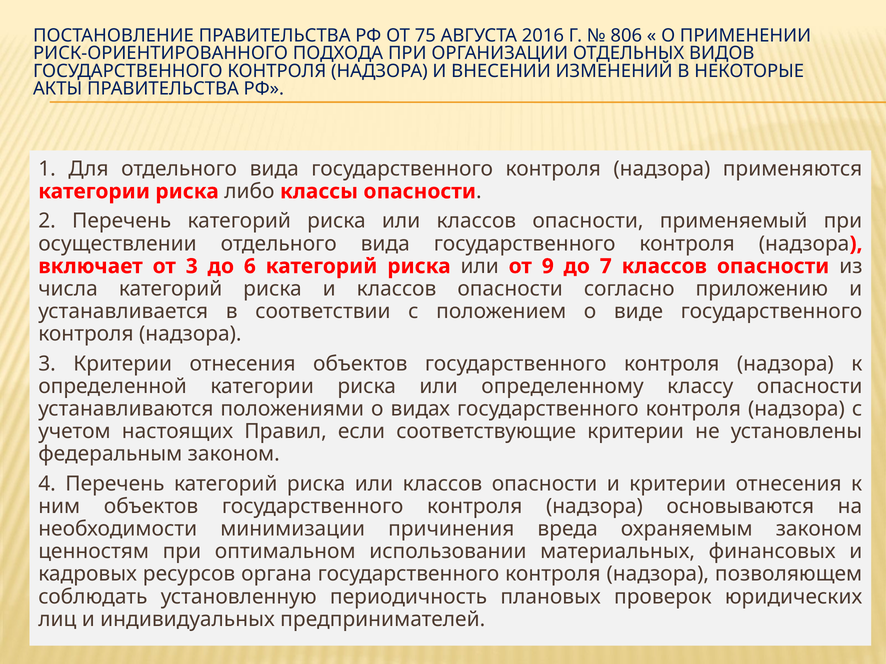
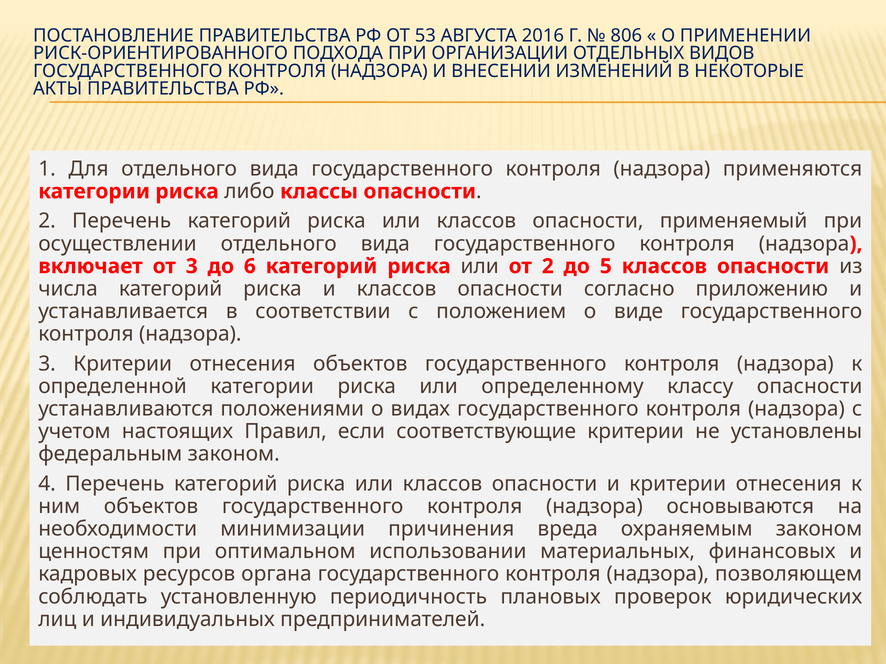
75: 75 -> 53
от 9: 9 -> 2
7: 7 -> 5
